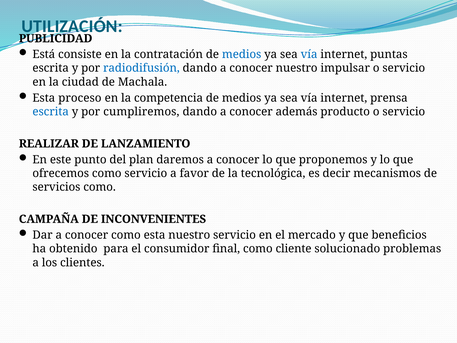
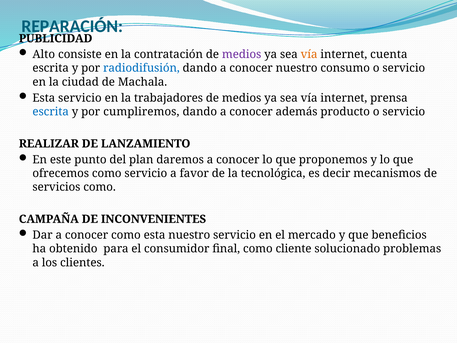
UTILIZACIÓN: UTILIZACIÓN -> REPARACIÓN
Está: Está -> Alto
medios at (242, 54) colour: blue -> purple
vía at (309, 54) colour: blue -> orange
puntas: puntas -> cuenta
impulsar: impulsar -> consumo
Esta proceso: proceso -> servicio
competencia: competencia -> trabajadores
